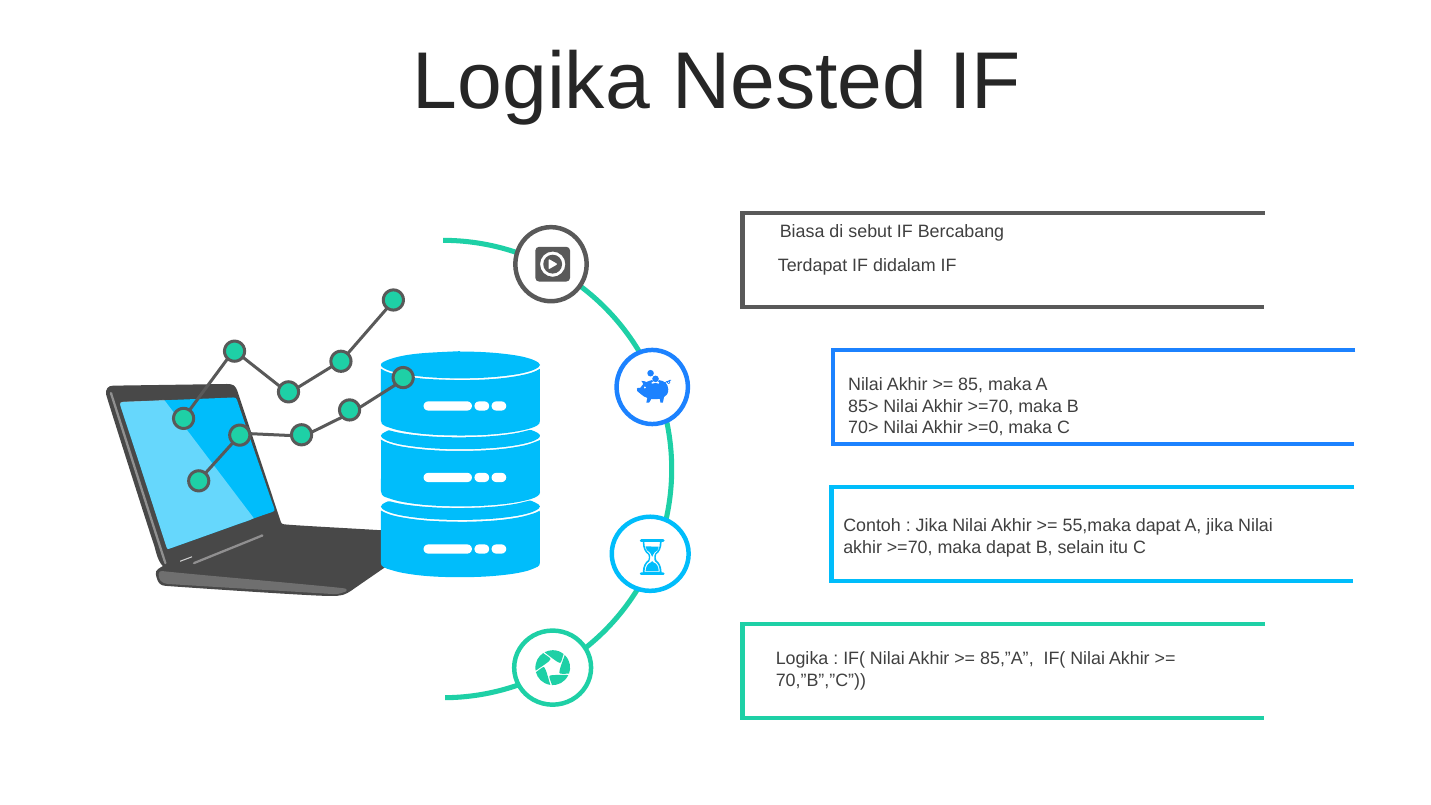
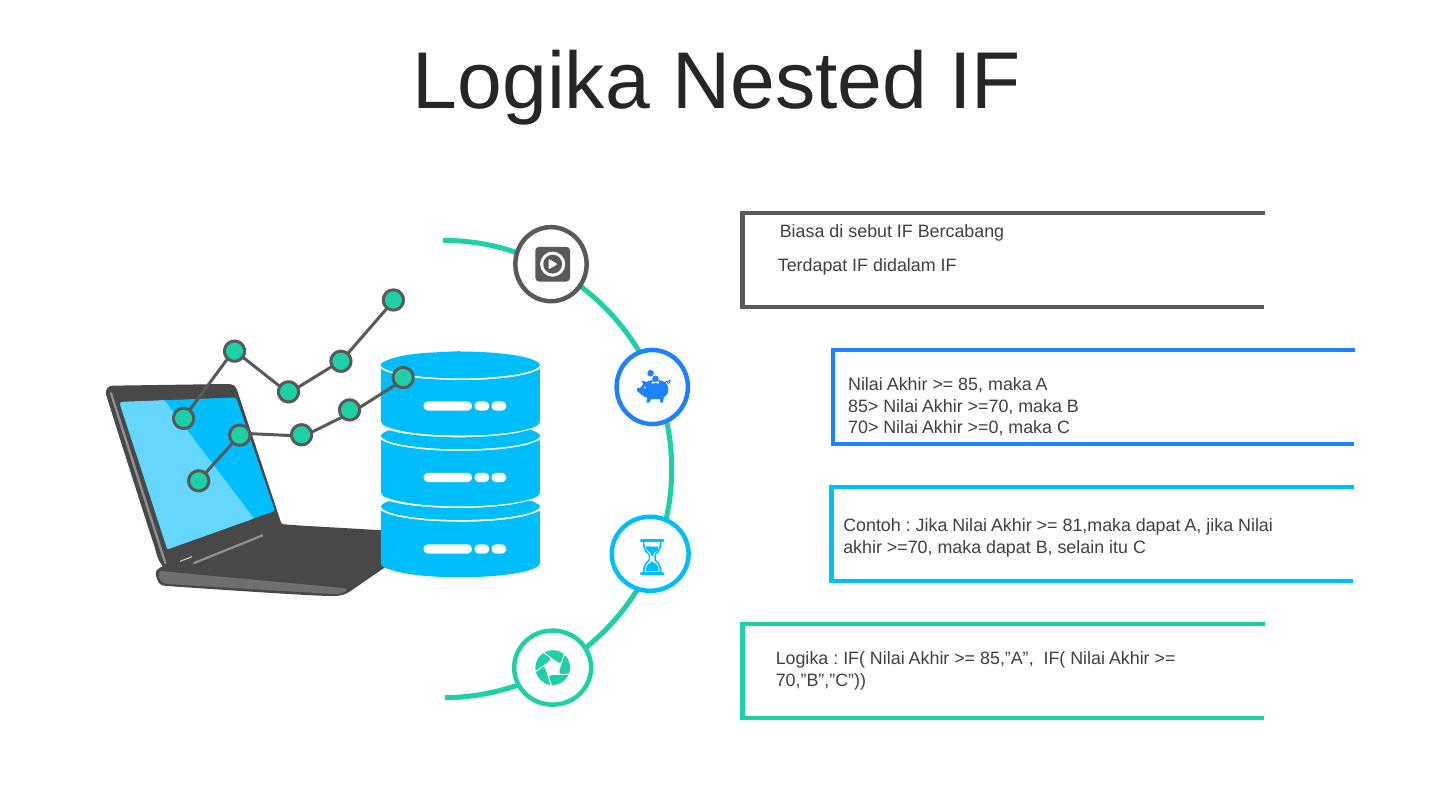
55,maka: 55,maka -> 81,maka
